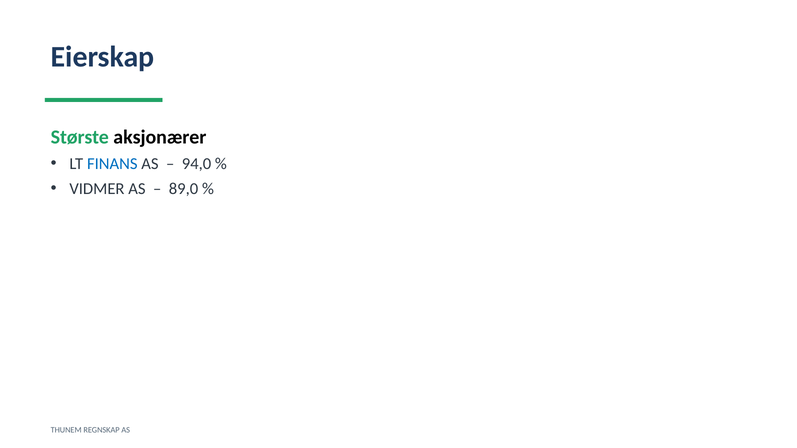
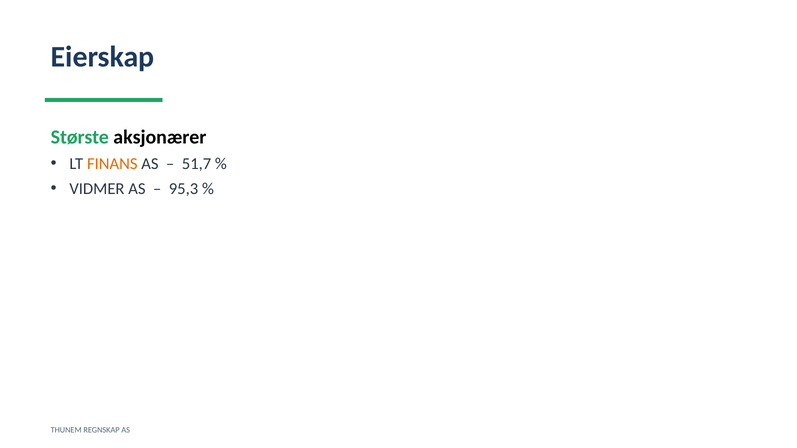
FINANS colour: blue -> orange
94,0: 94,0 -> 51,7
89,0: 89,0 -> 95,3
